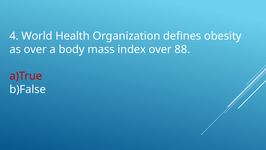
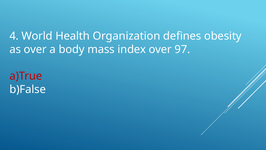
88: 88 -> 97
